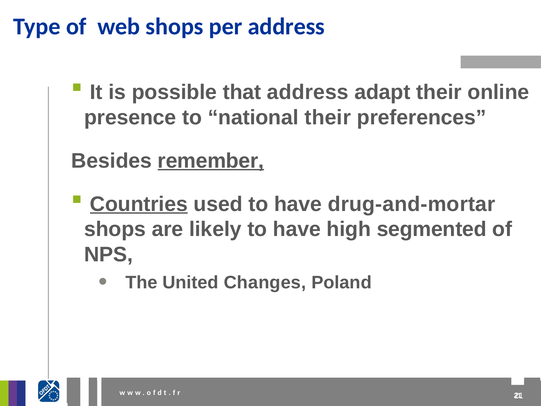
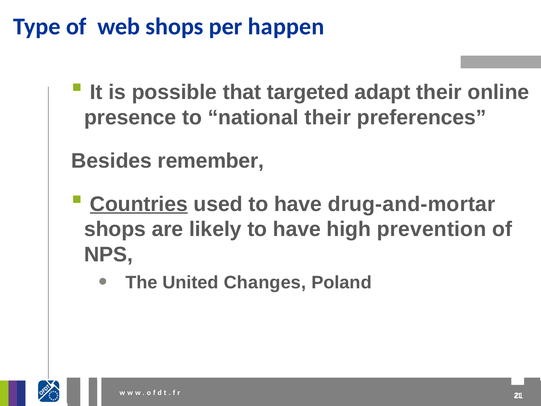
per address: address -> happen
that address: address -> targeted
remember underline: present -> none
segmented: segmented -> prevention
